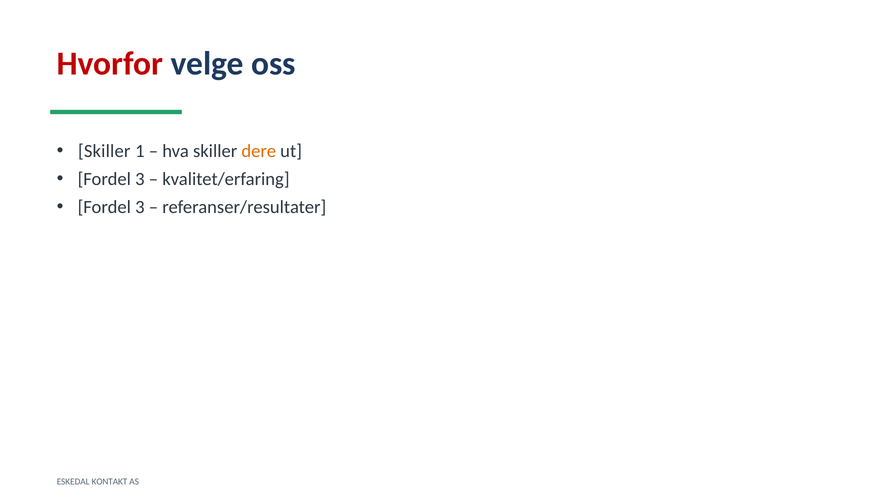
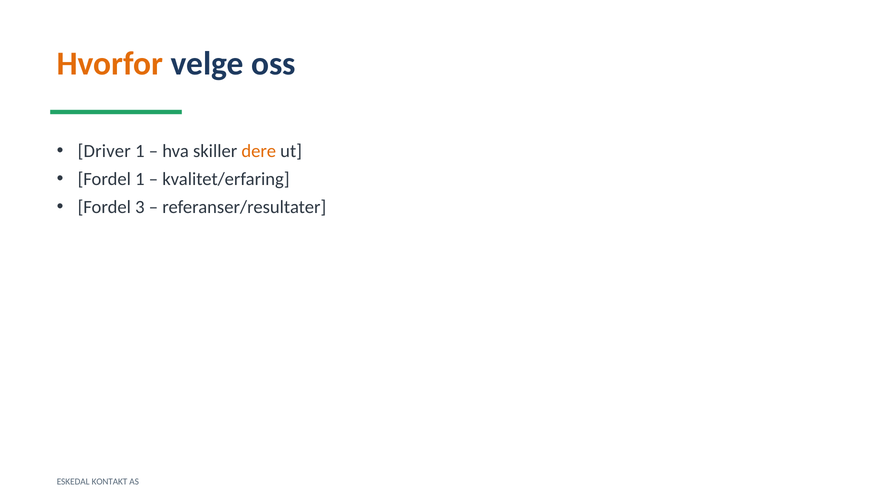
Hvorfor colour: red -> orange
Skiller at (104, 151): Skiller -> Driver
3 at (140, 179): 3 -> 1
